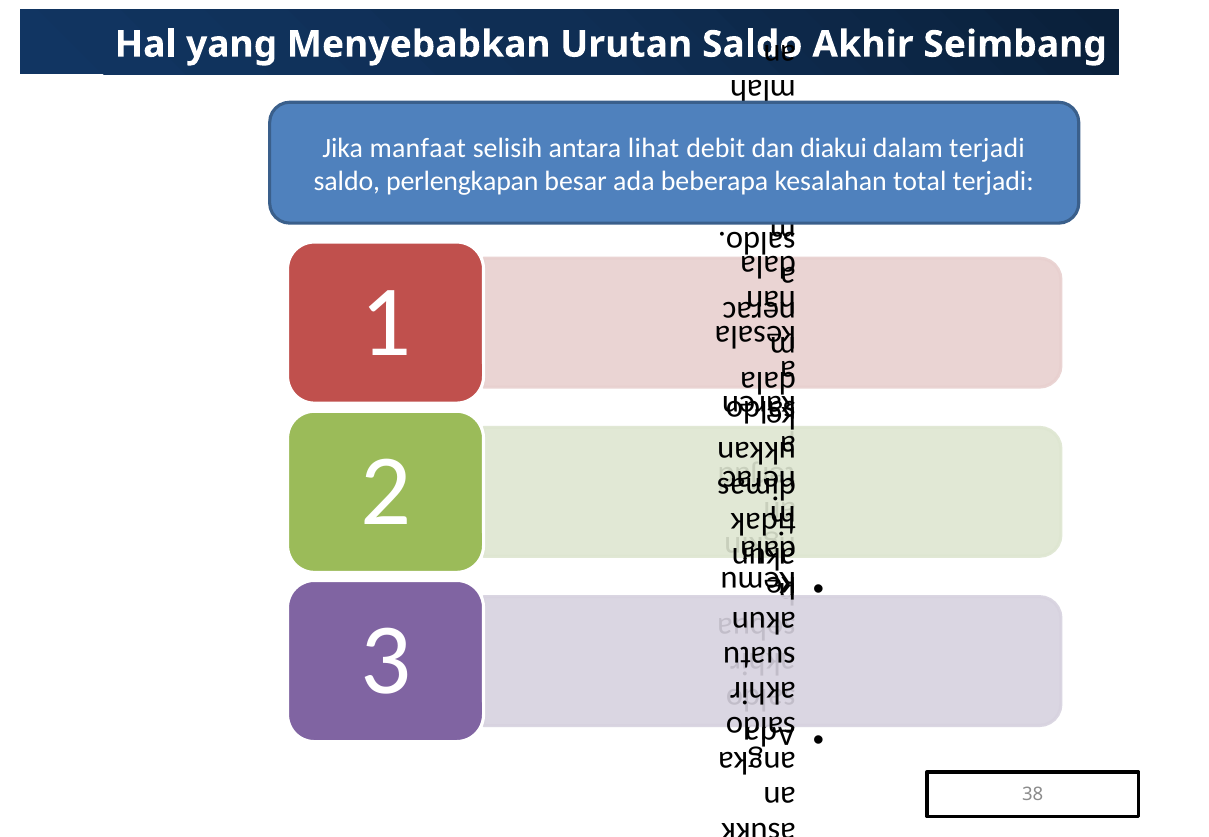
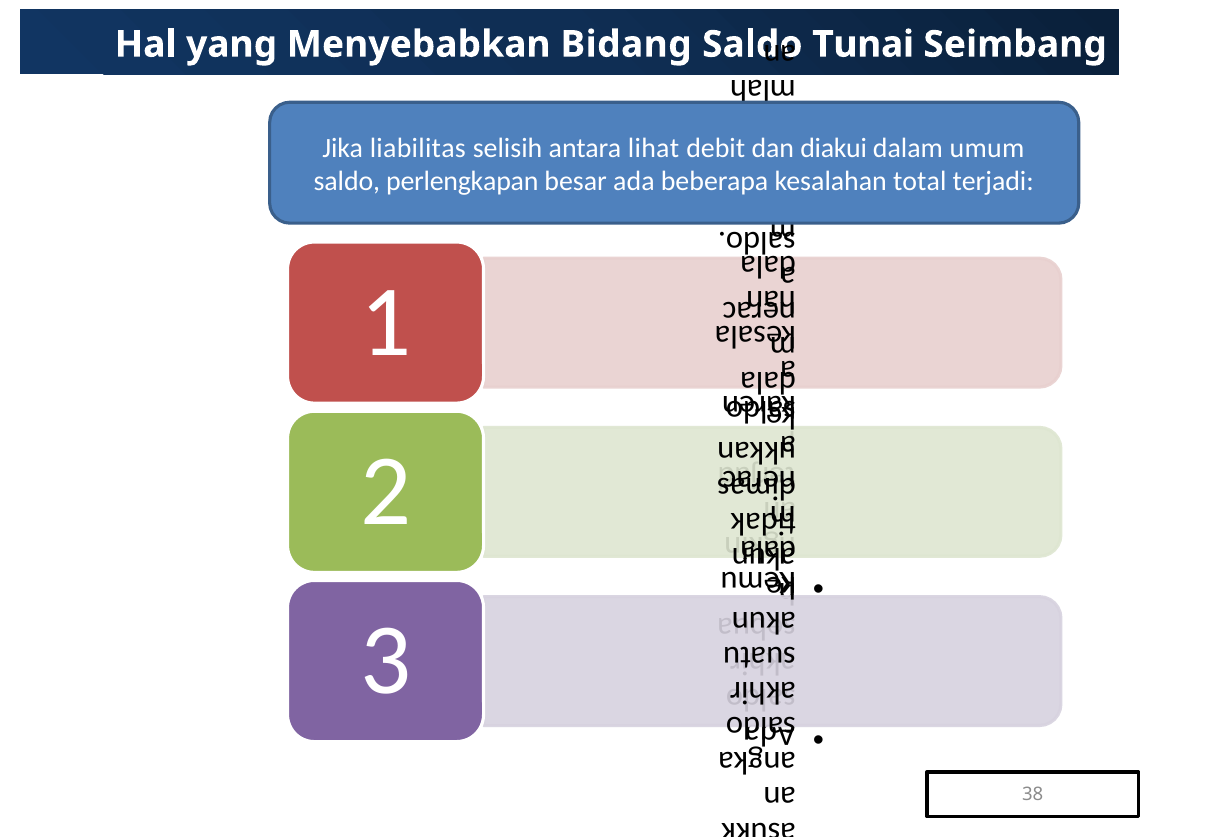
Urutan: Urutan -> Bidang
Akhir: Akhir -> Tunai
manfaat: manfaat -> liabilitas
dalam terjadi: terjadi -> umum
